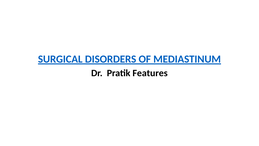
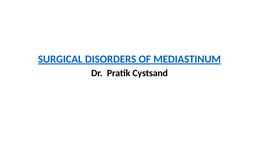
Features: Features -> Cystsand
